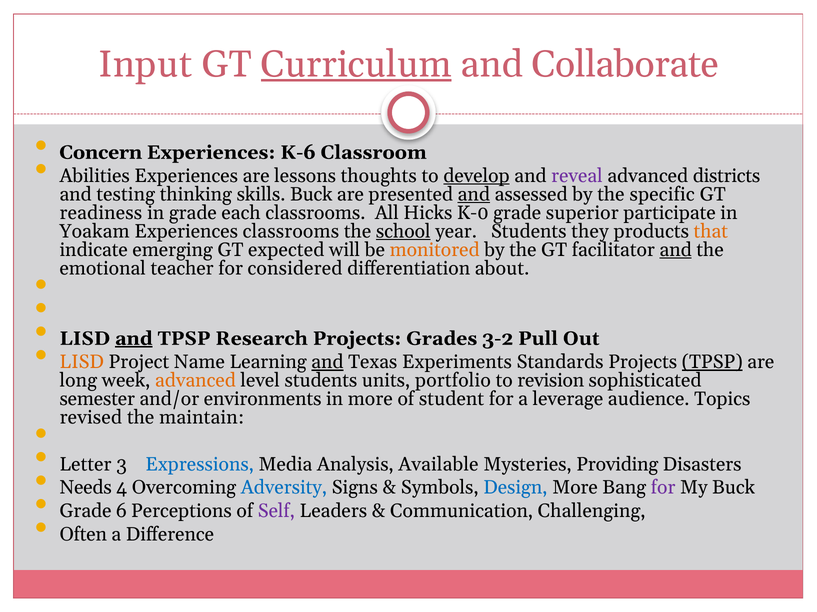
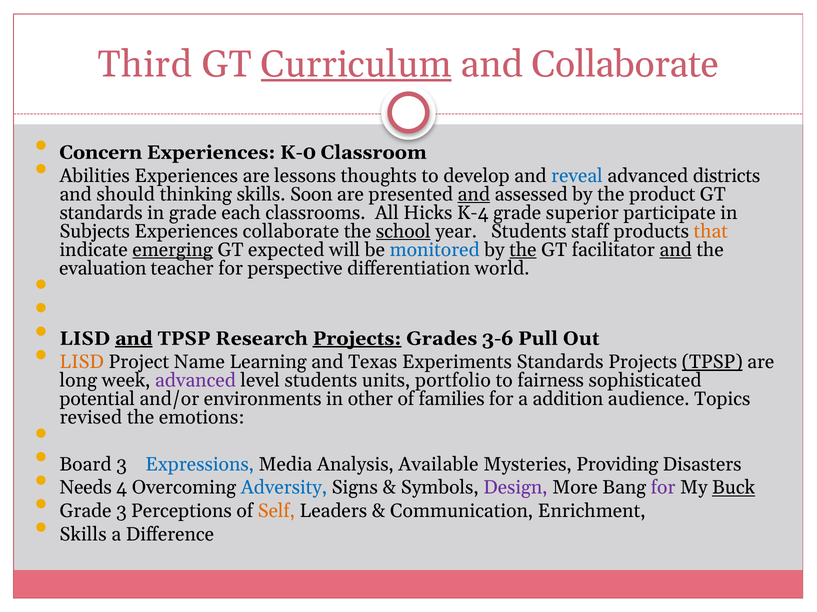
Input: Input -> Third
K-6: K-6 -> K-0
develop underline: present -> none
reveal colour: purple -> blue
testing: testing -> should
skills Buck: Buck -> Soon
specific: specific -> product
readiness at (101, 213): readiness -> standards
K-0: K-0 -> K-4
Yoakam: Yoakam -> Subjects
Experiences classrooms: classrooms -> collaborate
they: they -> staff
emerging underline: none -> present
monitored colour: orange -> blue
the at (523, 250) underline: none -> present
emotional: emotional -> evaluation
considered: considered -> perspective
about: about -> world
Projects at (357, 339) underline: none -> present
3-2: 3-2 -> 3-6
and at (327, 362) underline: present -> none
advanced at (195, 381) colour: orange -> purple
revision: revision -> fairness
semester: semester -> potential
in more: more -> other
student: student -> families
leverage: leverage -> addition
maintain: maintain -> emotions
Letter: Letter -> Board
Design colour: blue -> purple
Buck at (734, 488) underline: none -> present
Grade 6: 6 -> 3
Self colour: purple -> orange
Challenging: Challenging -> Enrichment
Often at (83, 535): Often -> Skills
